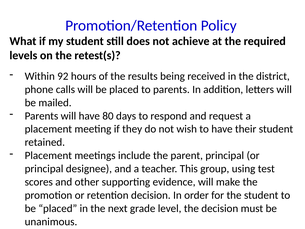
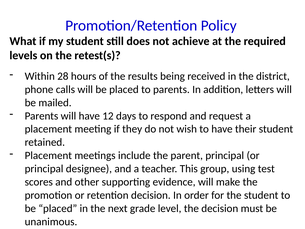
92: 92 -> 28
80: 80 -> 12
